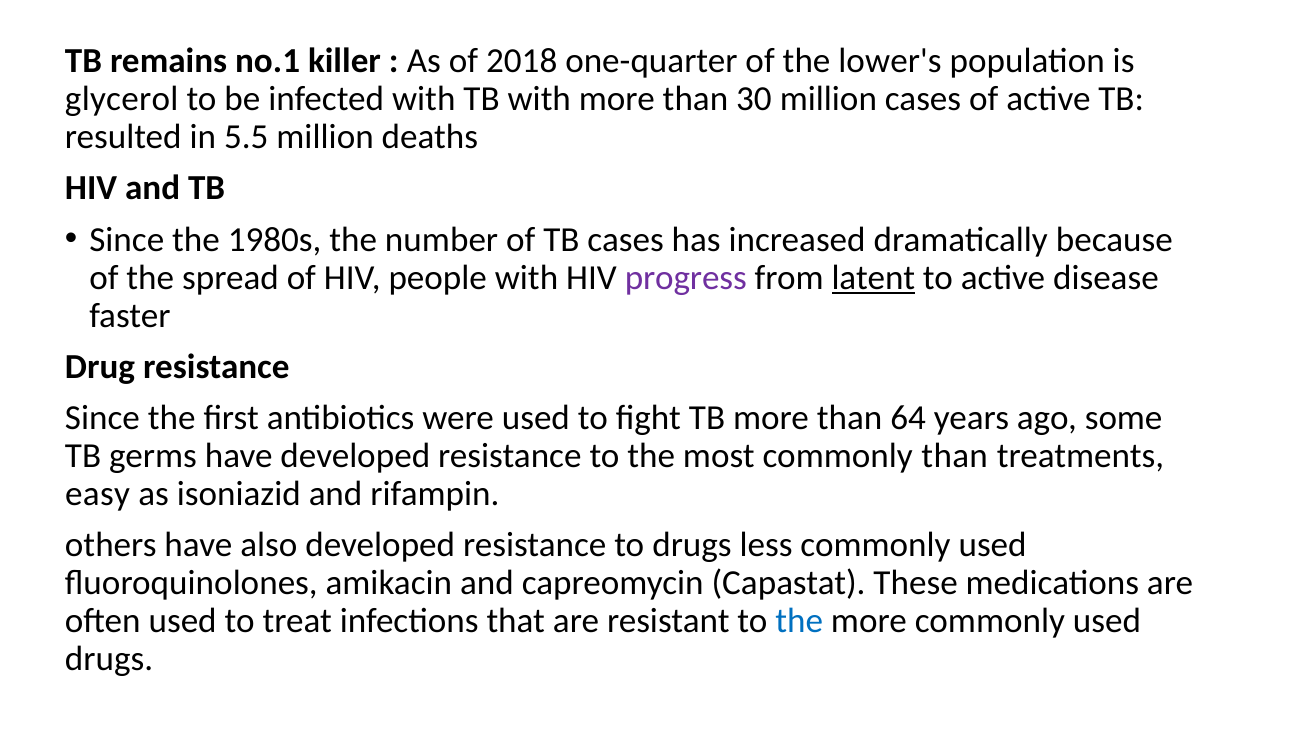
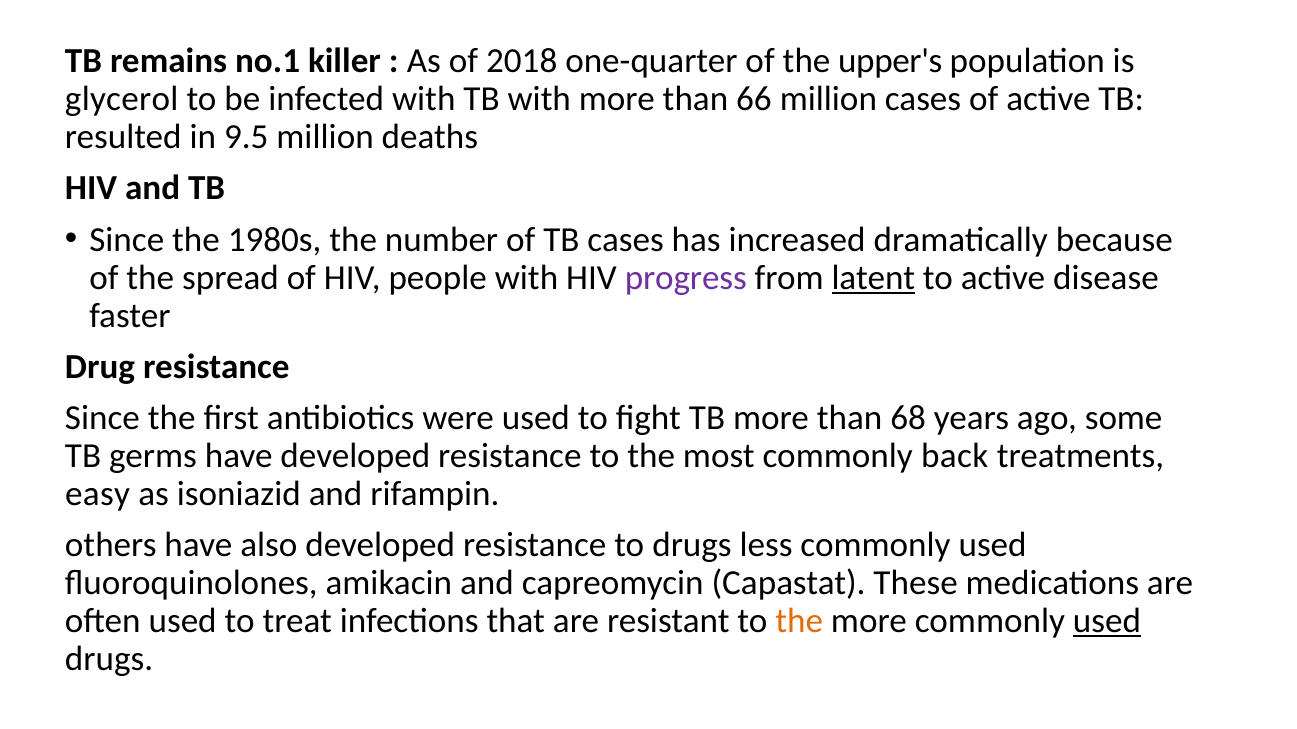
lower's: lower's -> upper's
30: 30 -> 66
5.5: 5.5 -> 9.5
64: 64 -> 68
commonly than: than -> back
the at (799, 622) colour: blue -> orange
used at (1107, 622) underline: none -> present
